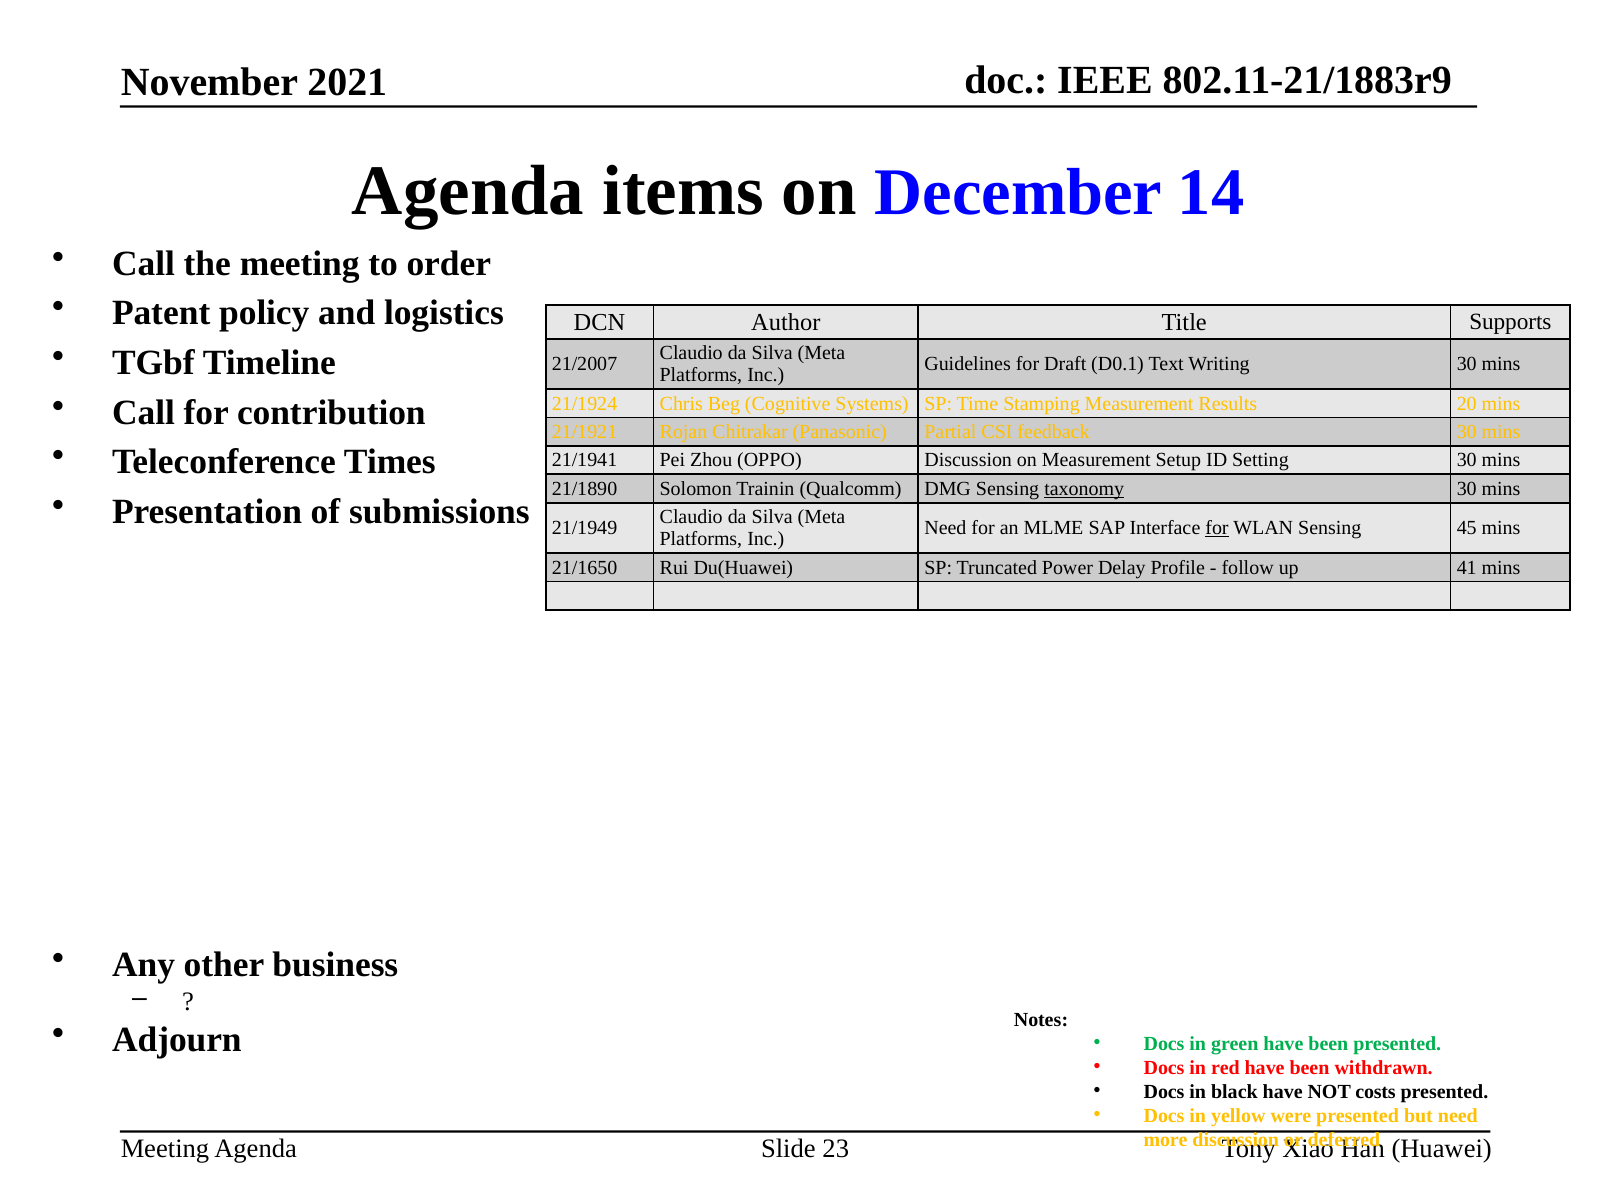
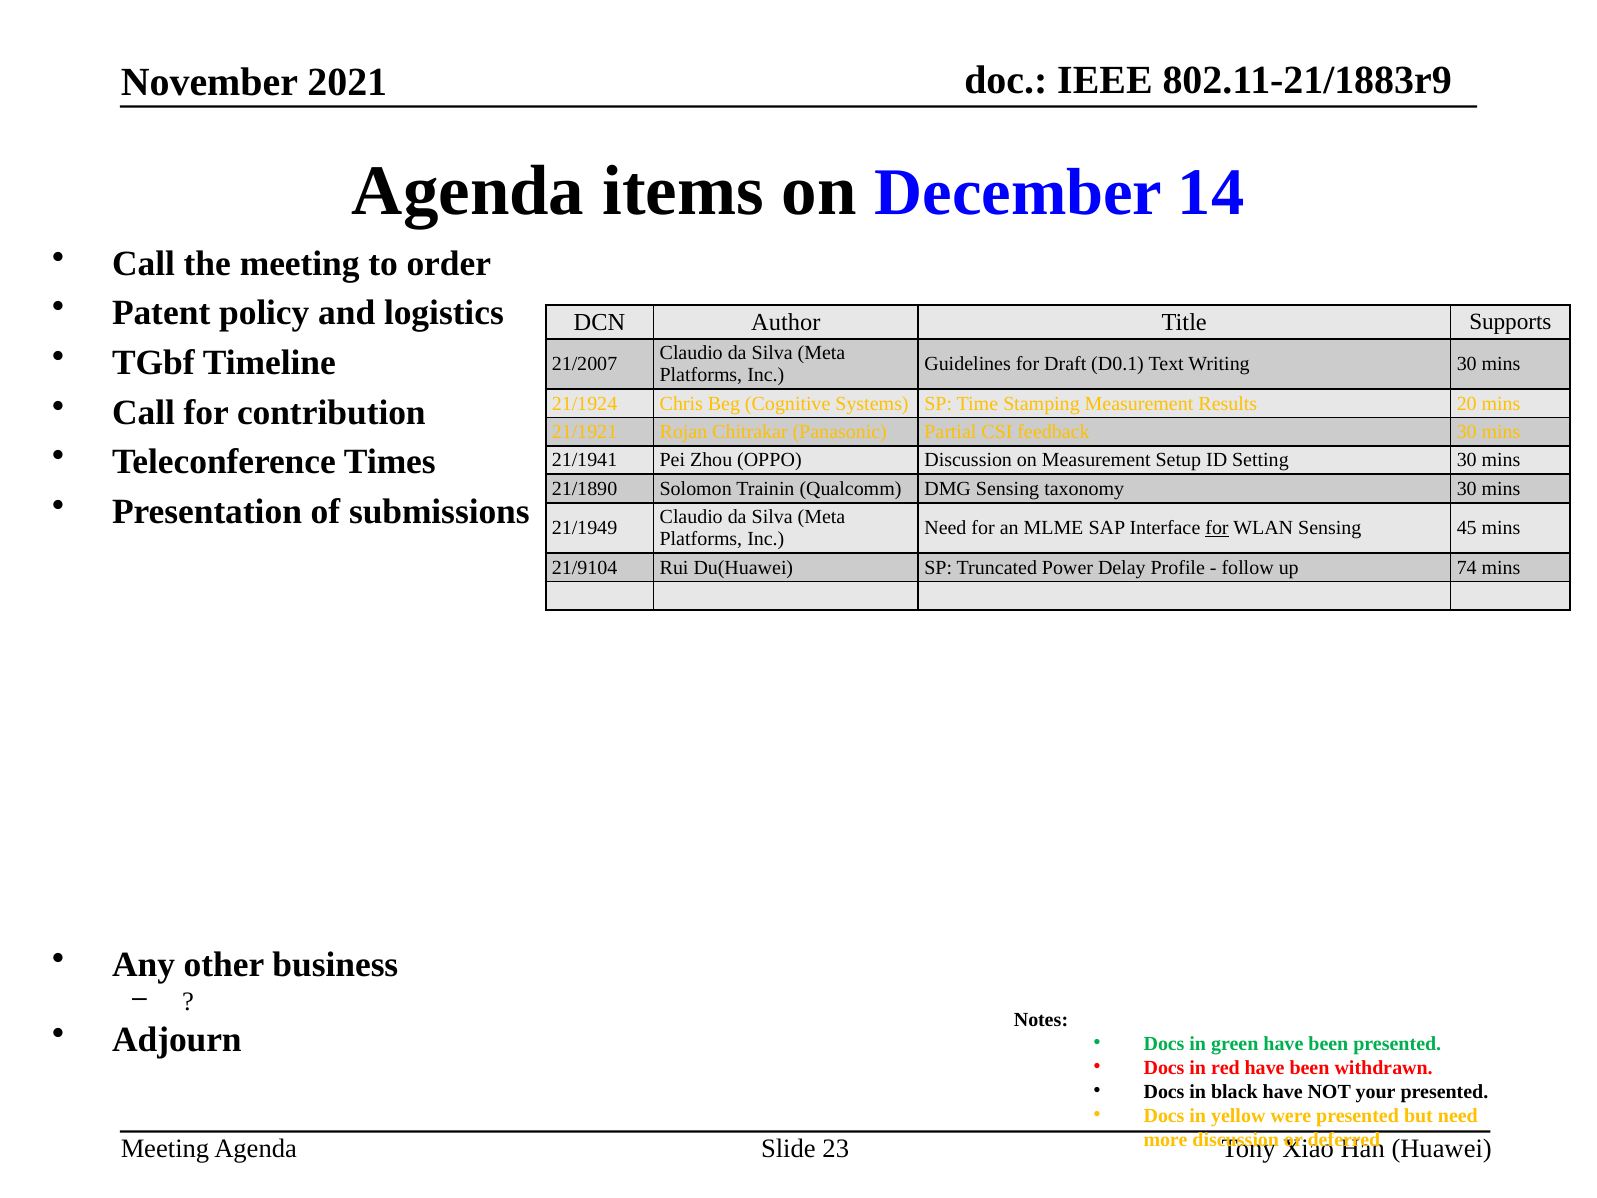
taxonomy underline: present -> none
21/1650: 21/1650 -> 21/9104
41: 41 -> 74
costs: costs -> your
